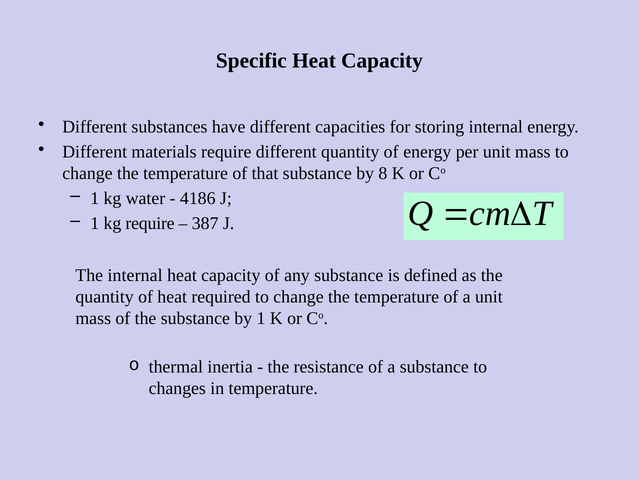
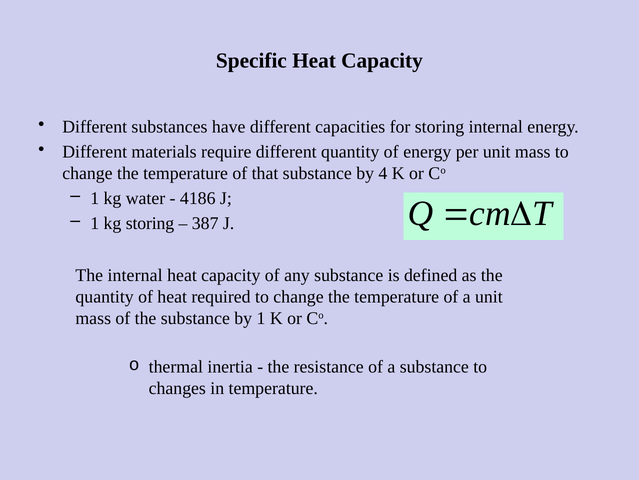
8: 8 -> 4
kg require: require -> storing
